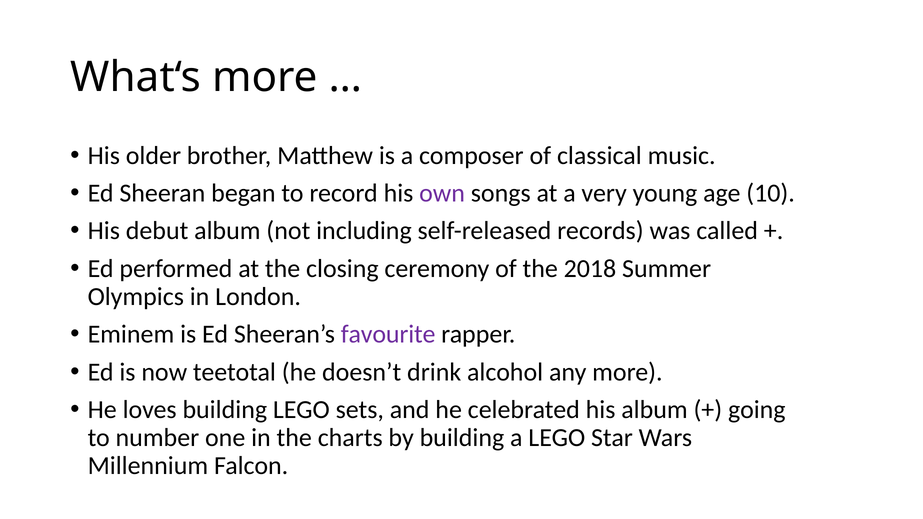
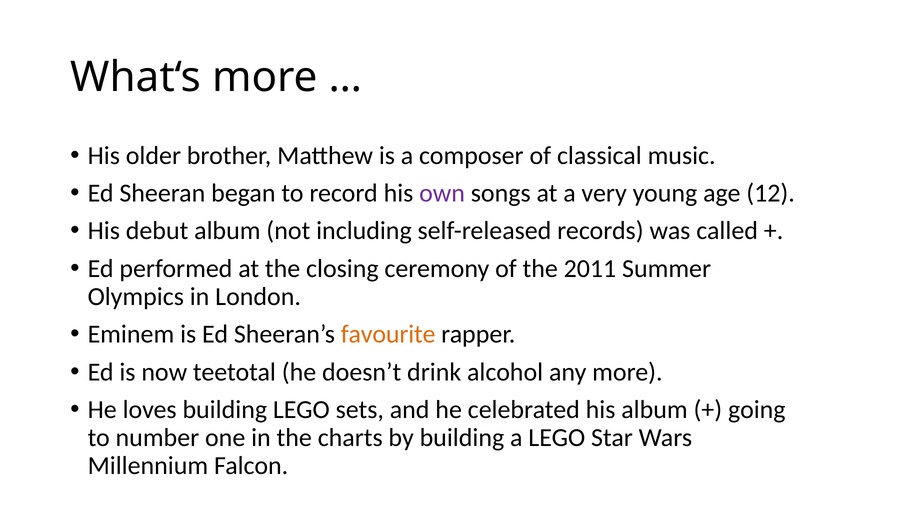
10: 10 -> 12
2018: 2018 -> 2011
favourite colour: purple -> orange
